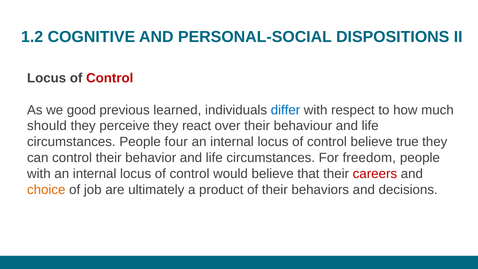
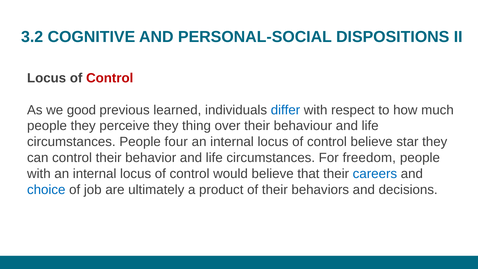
1.2: 1.2 -> 3.2
should at (47, 126): should -> people
react: react -> thing
true: true -> star
careers colour: red -> blue
choice colour: orange -> blue
